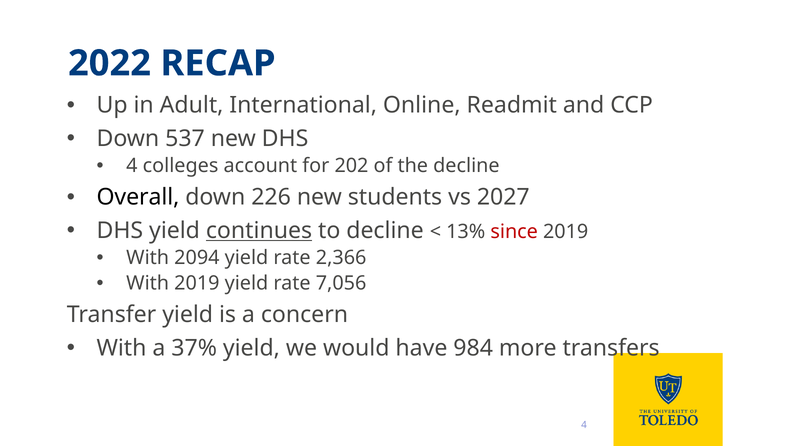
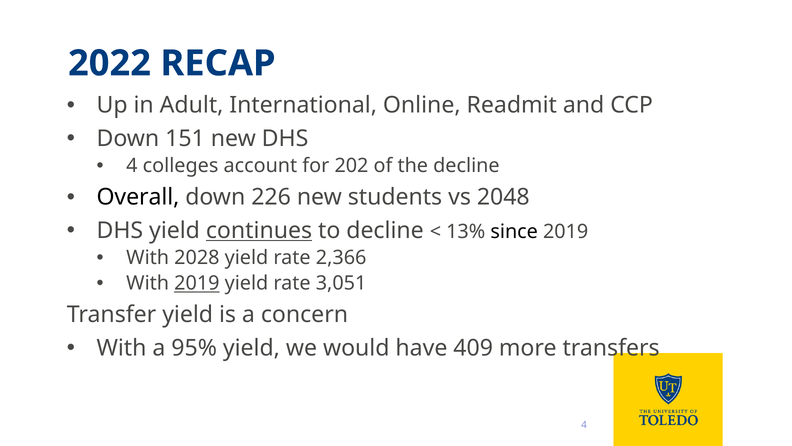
537: 537 -> 151
2027: 2027 -> 2048
since colour: red -> black
2094: 2094 -> 2028
2019 at (197, 283) underline: none -> present
7,056: 7,056 -> 3,051
37%: 37% -> 95%
984: 984 -> 409
